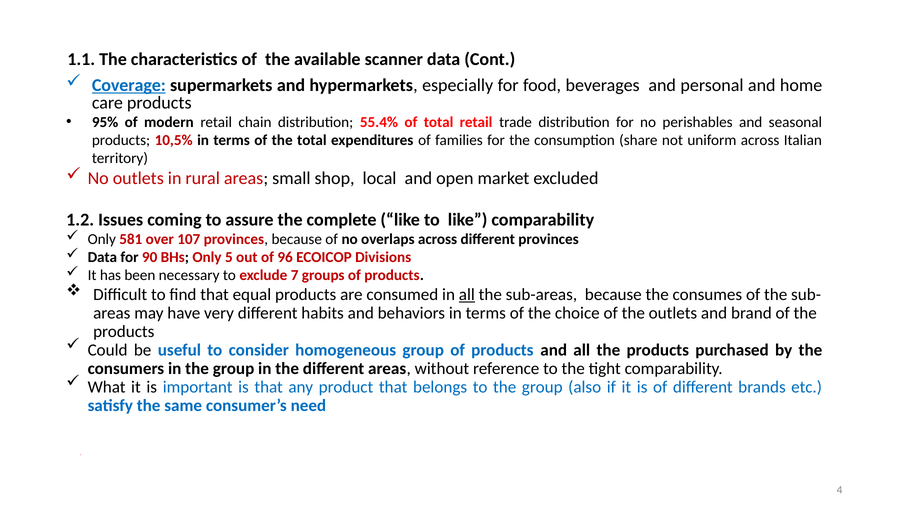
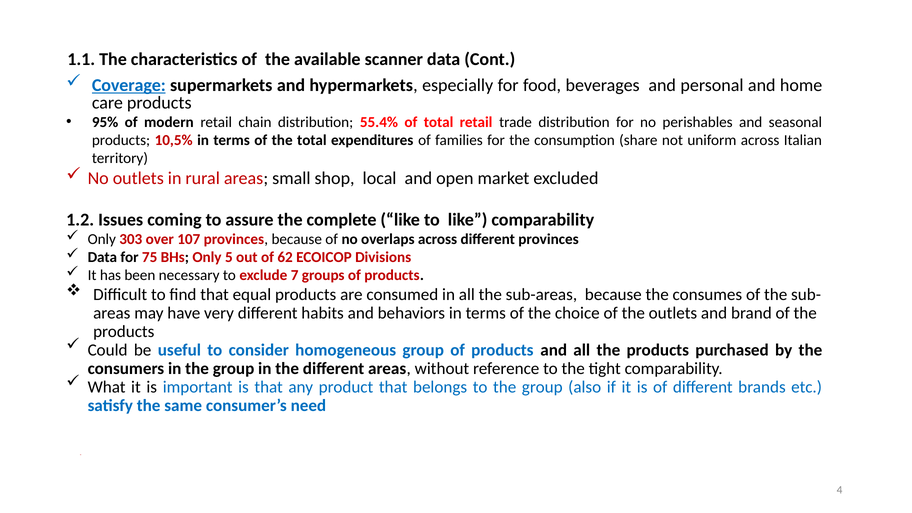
581: 581 -> 303
90: 90 -> 75
96: 96 -> 62
all at (467, 295) underline: present -> none
